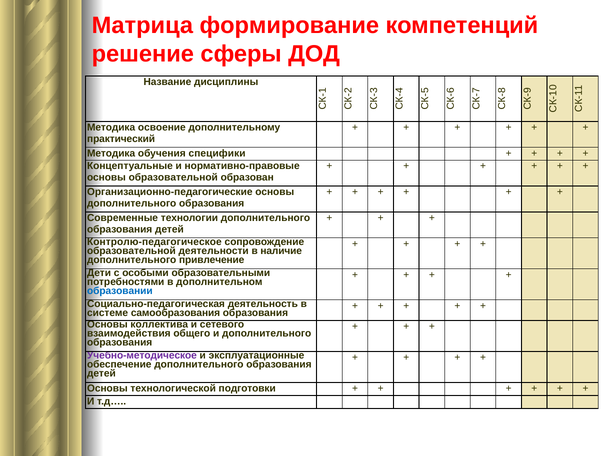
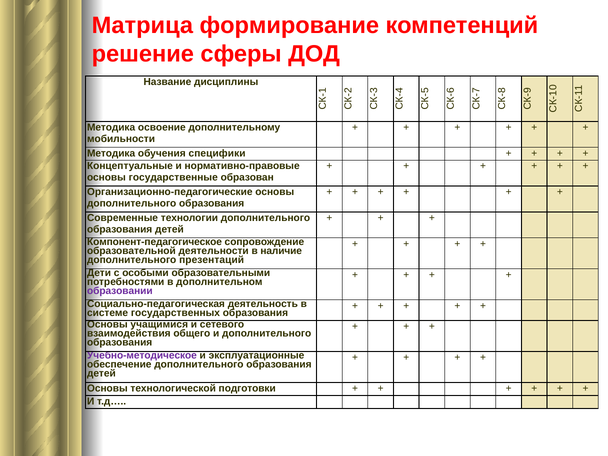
практический: практический -> мобильности
основы образовательной: образовательной -> государственные
Контролю-педагогическое: Контролю-педагогическое -> Компонент-педагогическое
привлечение: привлечение -> презентаций
образовании colour: blue -> purple
самообразования: самообразования -> государственных
коллектива: коллектива -> учащимися
